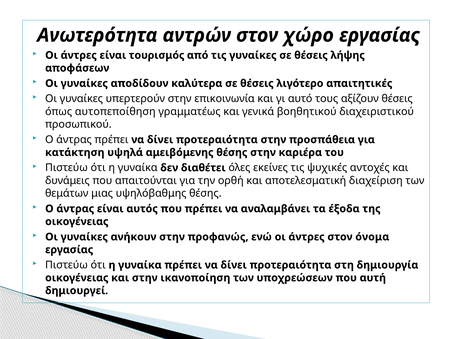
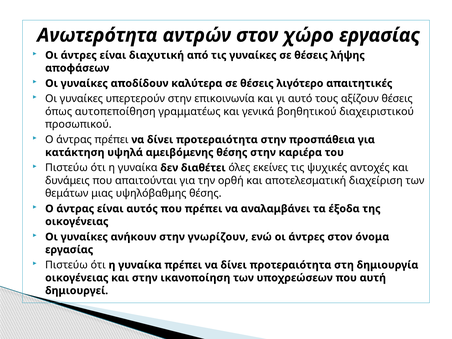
τουρισμός: τουρισμός -> διαχυτική
προφανώς: προφανώς -> γνωρίζουν
